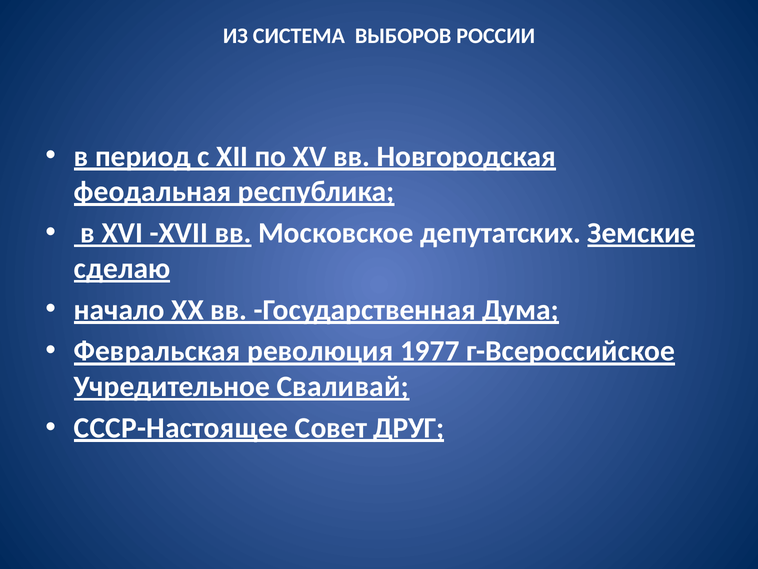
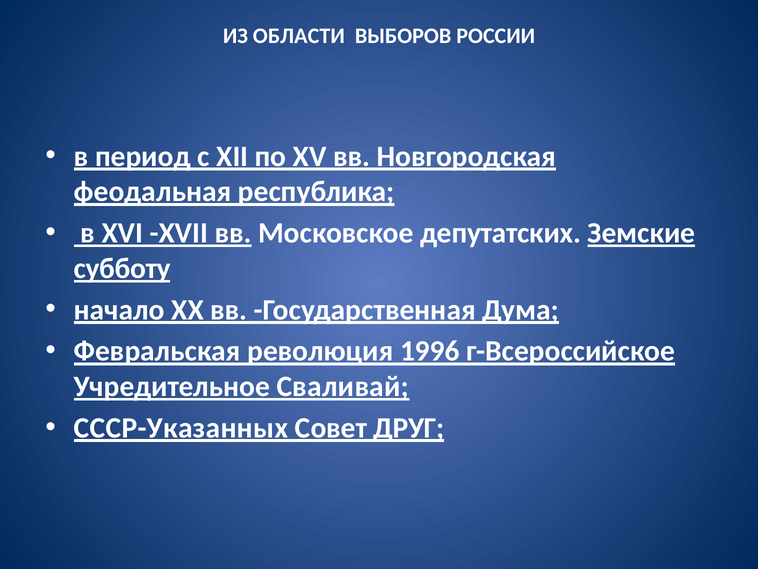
СИСТЕМА: СИСТЕМА -> ОБЛАСТИ
сделаю: сделаю -> субботу
1977: 1977 -> 1996
СССР-Настоящее: СССР-Настоящее -> СССР-Указанных
